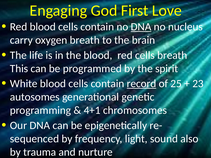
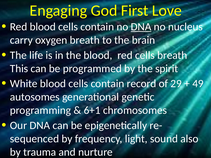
record underline: present -> none
25: 25 -> 29
23: 23 -> 49
4+1: 4+1 -> 6+1
